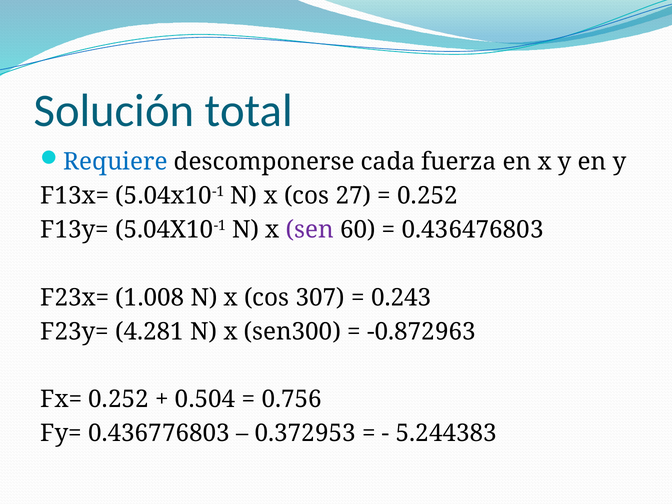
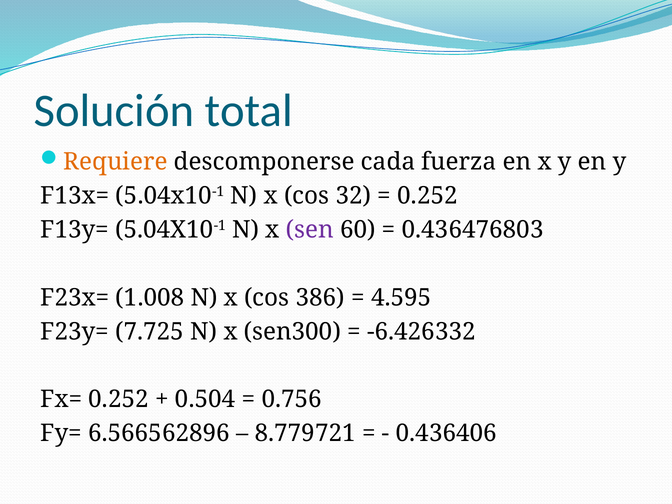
Requiere colour: blue -> orange
27: 27 -> 32
307: 307 -> 386
0.243: 0.243 -> 4.595
4.281: 4.281 -> 7.725
-0.872963: -0.872963 -> -6.426332
0.436776803: 0.436776803 -> 6.566562896
0.372953: 0.372953 -> 8.779721
5.244383: 5.244383 -> 0.436406
